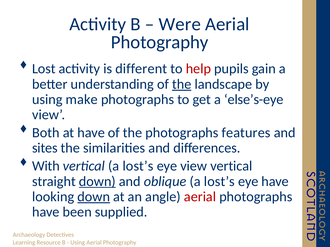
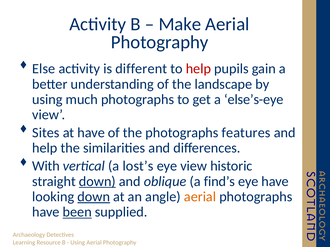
Were: Were -> Make
Lost: Lost -> Else
the at (182, 84) underline: present -> none
make: make -> much
Both: Both -> Sites
sites at (45, 148): sites -> help
view vertical: vertical -> historic
oblique a lost’s: lost’s -> find’s
aerial at (200, 197) colour: red -> orange
been underline: none -> present
